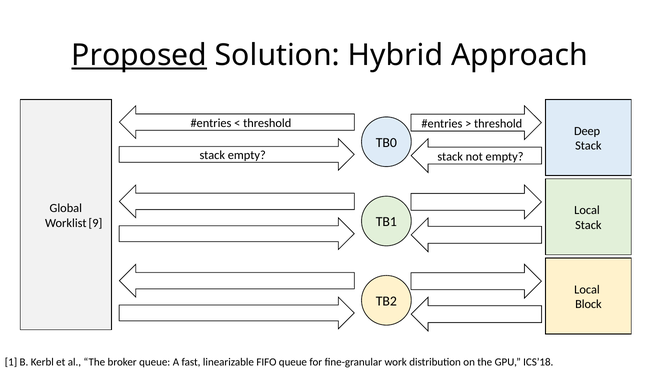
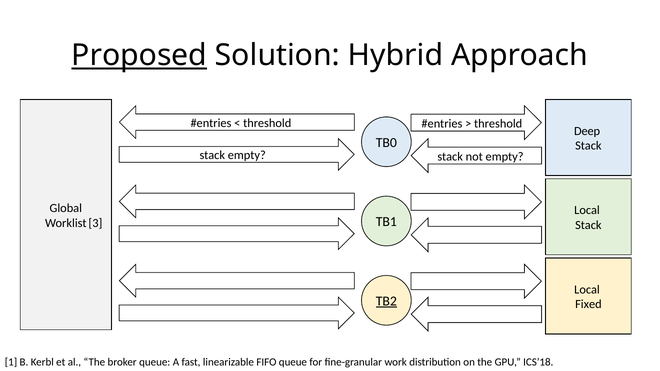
9: 9 -> 3
TB2 underline: none -> present
Block: Block -> Fixed
